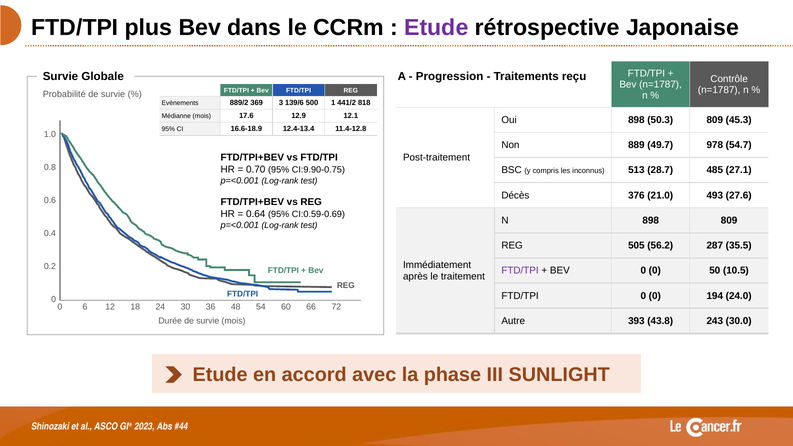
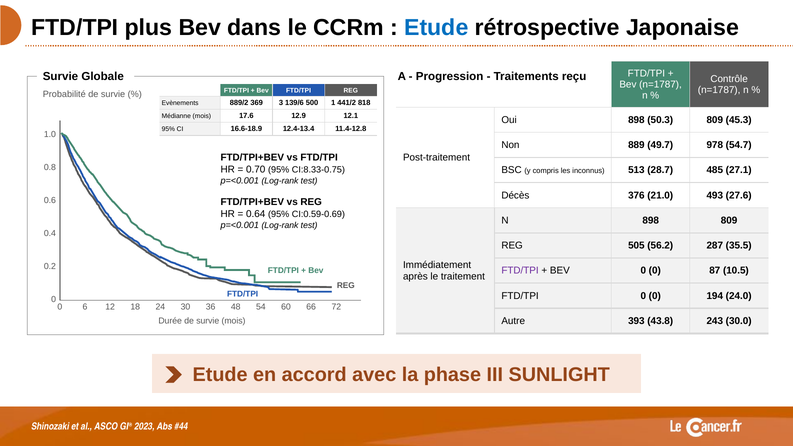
Etude at (436, 28) colour: purple -> blue
CI:9.90-0.75: CI:9.90-0.75 -> CI:8.33-0.75
50: 50 -> 87
